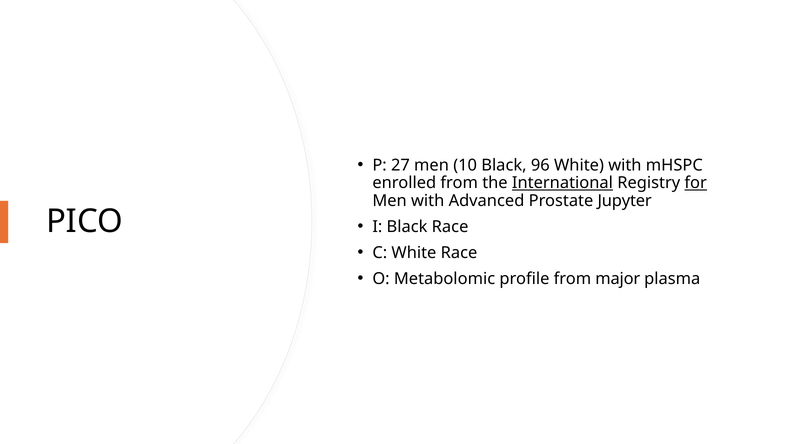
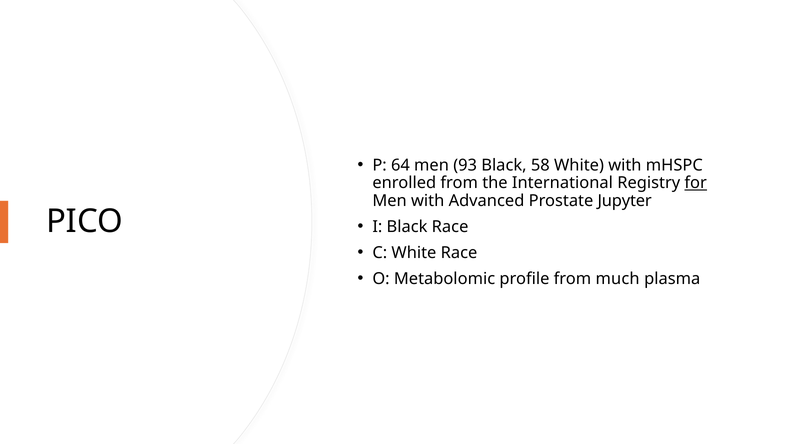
27: 27 -> 64
10: 10 -> 93
96: 96 -> 58
International underline: present -> none
major: major -> much
